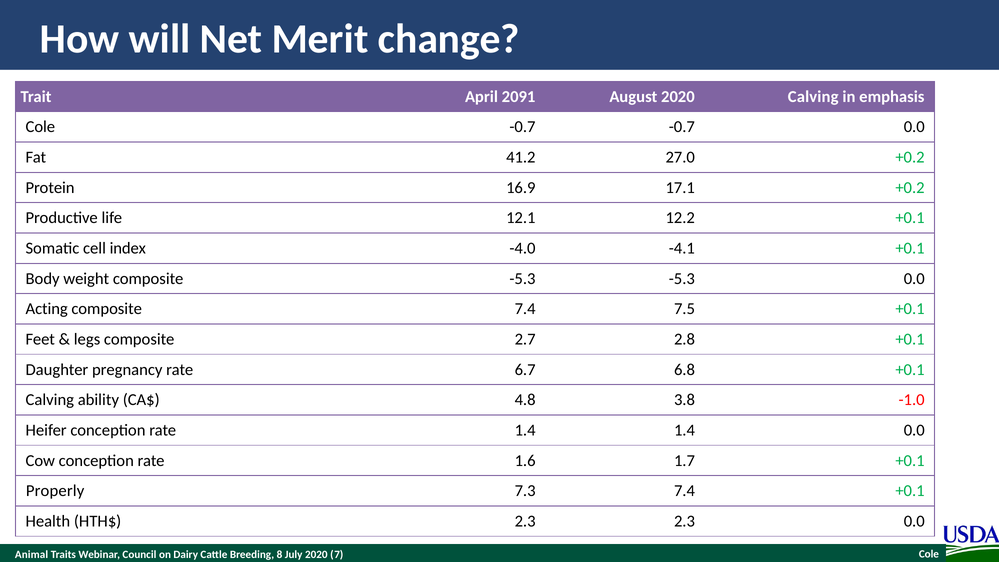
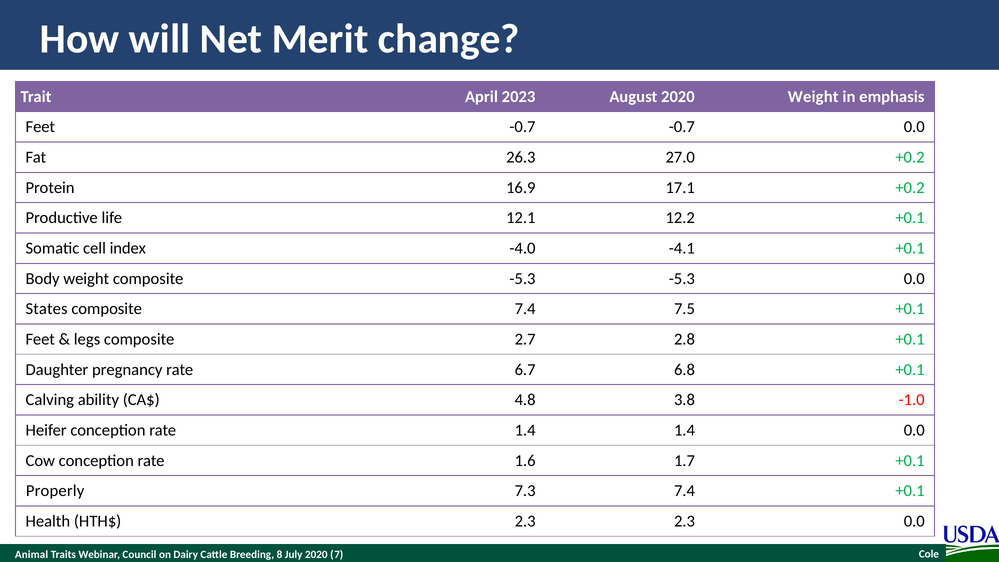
2091: 2091 -> 2023
2020 Calving: Calving -> Weight
Cole at (40, 127): Cole -> Feet
41.2: 41.2 -> 26.3
Acting: Acting -> States
